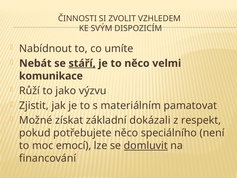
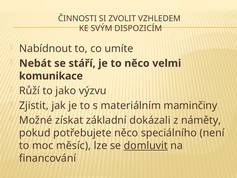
stáří underline: present -> none
pamatovat: pamatovat -> maminčiny
respekt: respekt -> náměty
emocí: emocí -> měsíc
